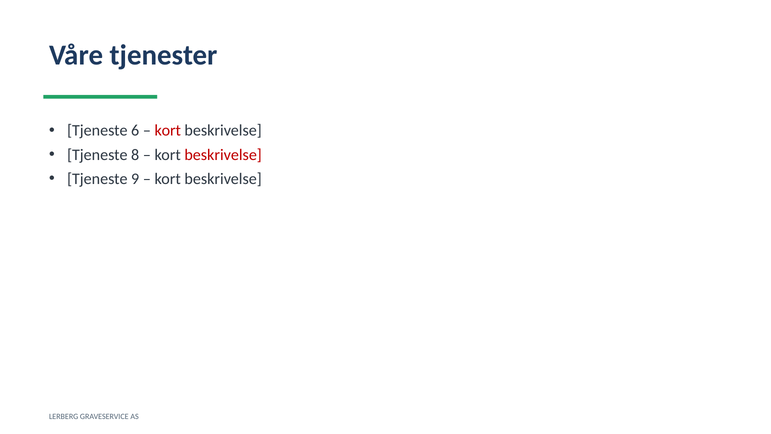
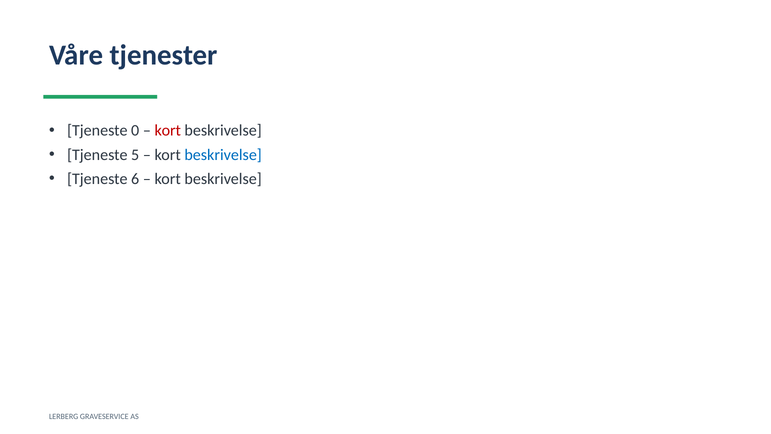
6: 6 -> 0
8: 8 -> 5
beskrivelse at (223, 155) colour: red -> blue
9: 9 -> 6
